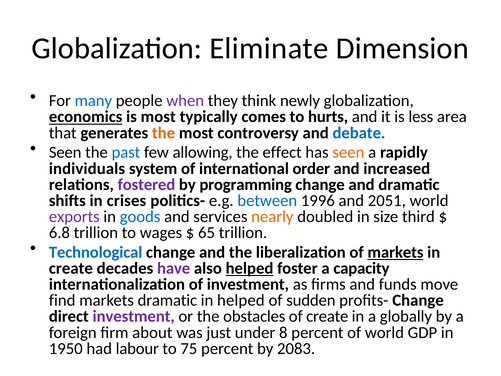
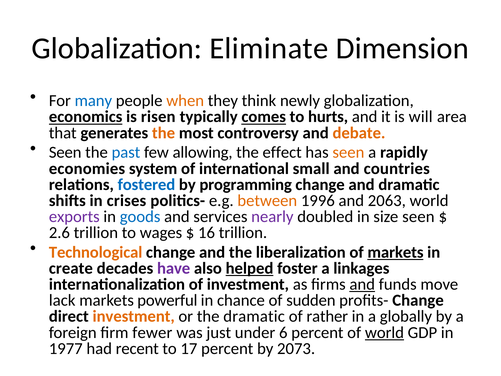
when colour: purple -> orange
is most: most -> risen
comes underline: none -> present
less: less -> will
debate colour: blue -> orange
individuals: individuals -> economies
order: order -> small
increased: increased -> countries
fostered colour: purple -> blue
between colour: blue -> orange
2051: 2051 -> 2063
nearly colour: orange -> purple
size third: third -> seen
6.8: 6.8 -> 2.6
65: 65 -> 16
Technological colour: blue -> orange
capacity: capacity -> linkages
and at (362, 284) underline: none -> present
find: find -> lack
markets dramatic: dramatic -> powerful
in helped: helped -> chance
investment at (134, 316) colour: purple -> orange
the obstacles: obstacles -> dramatic
of create: create -> rather
about: about -> fewer
8: 8 -> 6
world at (384, 332) underline: none -> present
1950: 1950 -> 1977
labour: labour -> recent
75: 75 -> 17
2083: 2083 -> 2073
